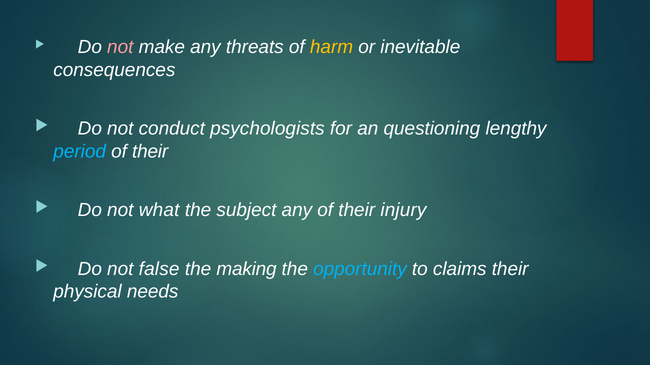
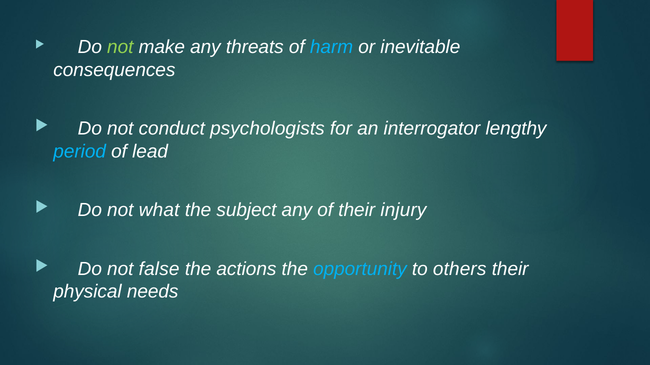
not at (120, 47) colour: pink -> light green
harm colour: yellow -> light blue
questioning: questioning -> interrogator
their at (150, 152): their -> lead
making: making -> actions
claims: claims -> others
